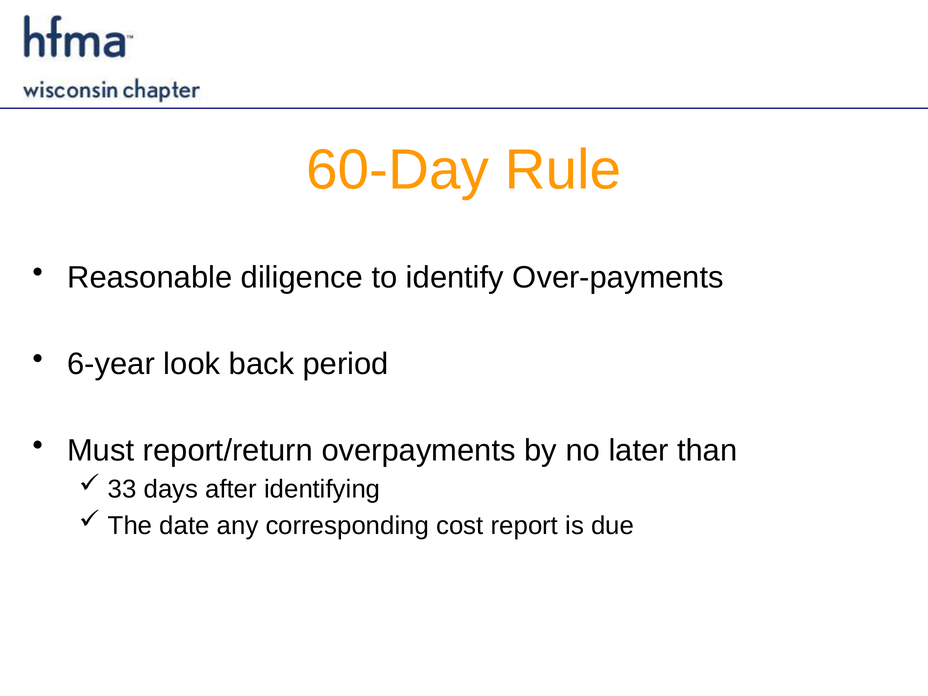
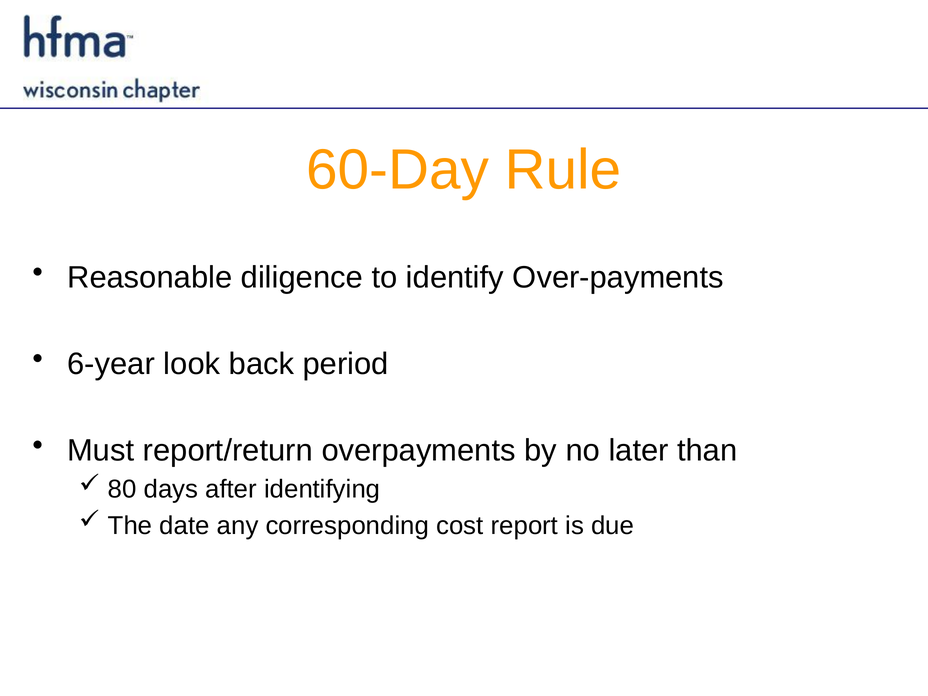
33: 33 -> 80
